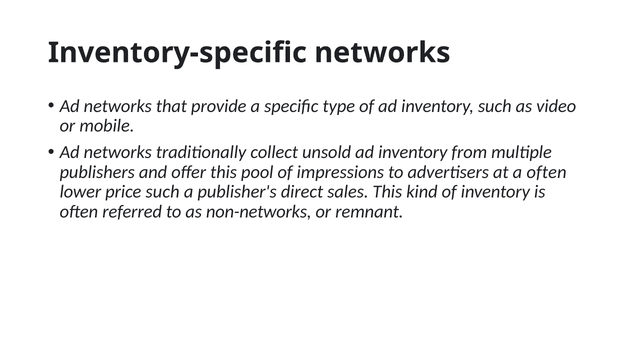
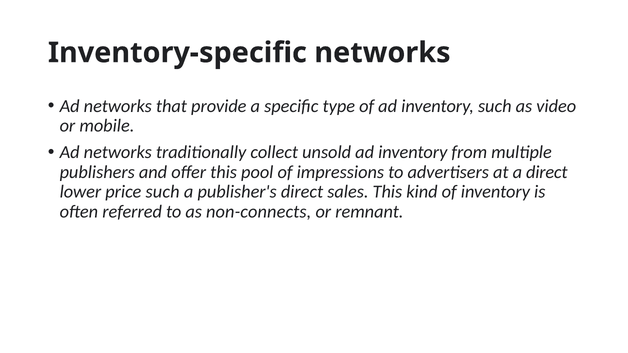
a often: often -> direct
non-networks: non-networks -> non-connects
